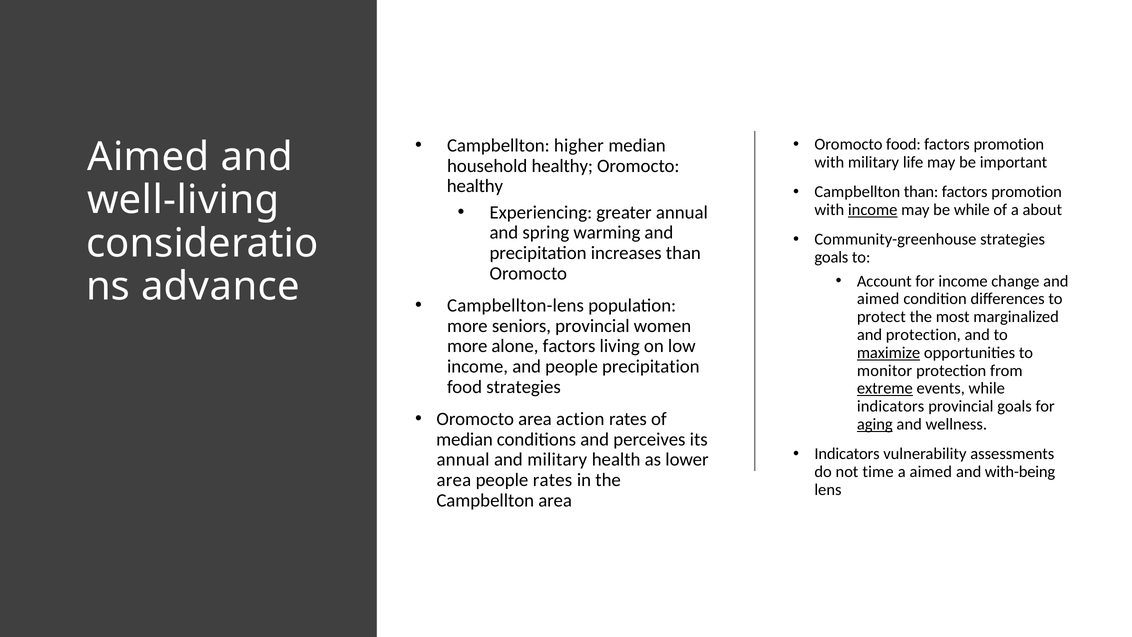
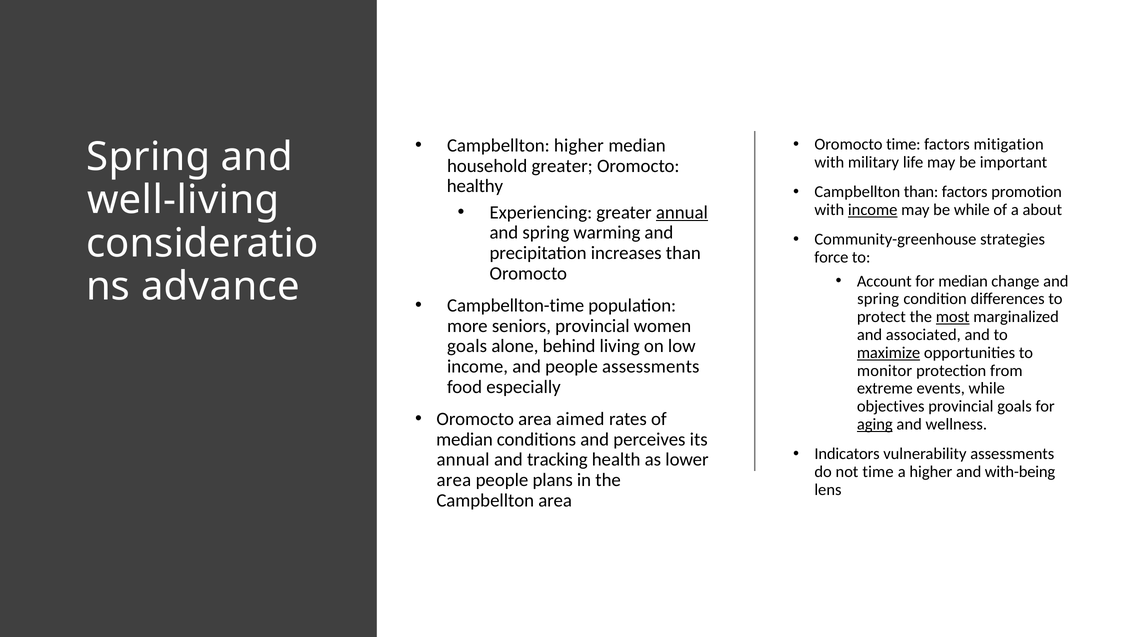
Oromocto food: food -> time
promotion at (1009, 144): promotion -> mitigation
Aimed at (148, 157): Aimed -> Spring
household healthy: healthy -> greater
annual at (682, 212) underline: none -> present
goals at (831, 257): goals -> force
for income: income -> median
aimed at (878, 299): aimed -> spring
Campbellton-lens: Campbellton-lens -> Campbellton-time
most underline: none -> present
and protection: protection -> associated
more at (467, 346): more -> goals
alone factors: factors -> behind
people precipitation: precipitation -> assessments
food strategies: strategies -> especially
extreme underline: present -> none
indicators at (891, 406): indicators -> objectives
action: action -> aimed
and military: military -> tracking
a aimed: aimed -> higher
people rates: rates -> plans
